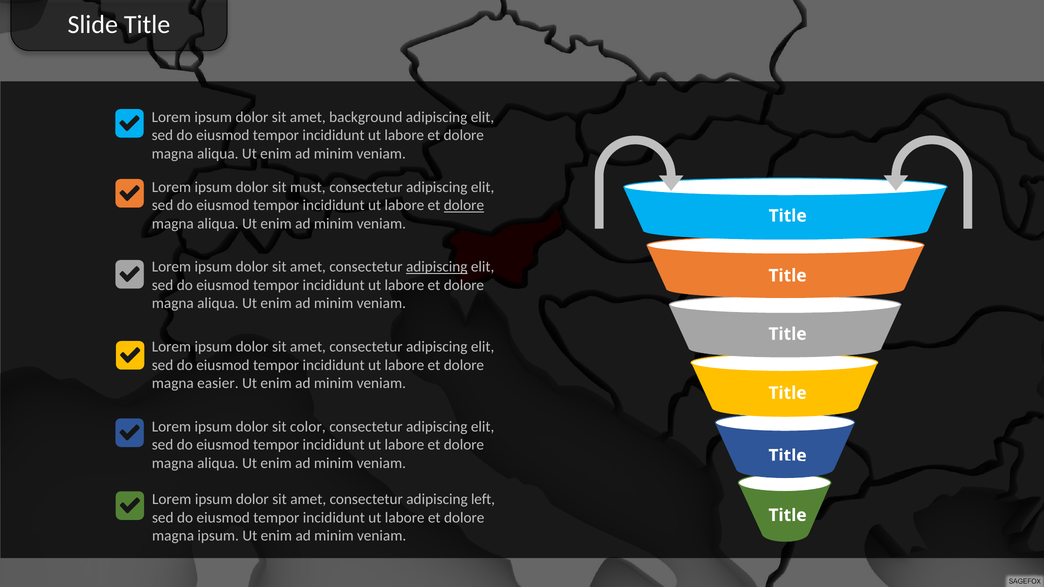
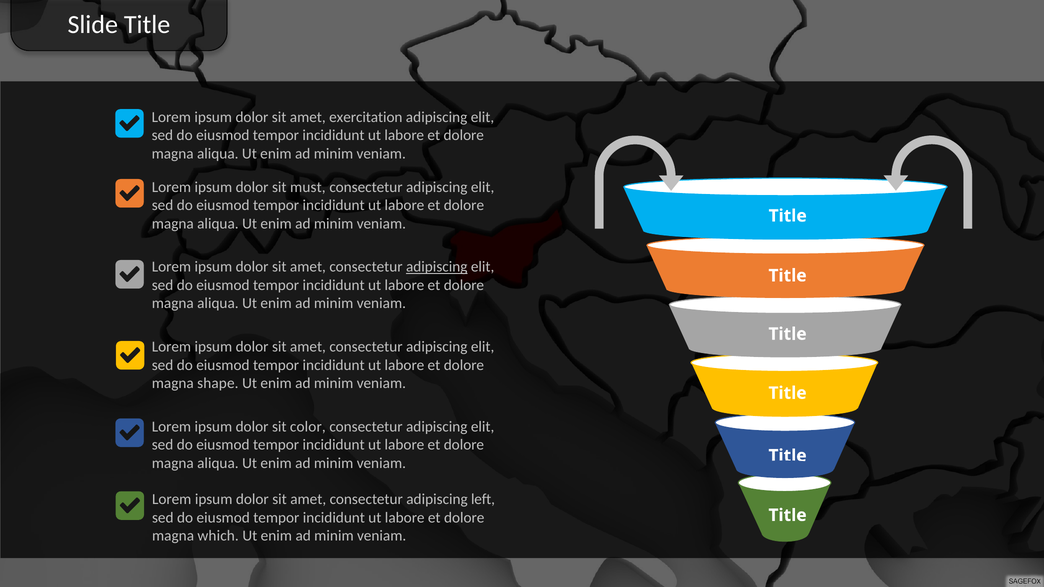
background: background -> exercitation
dolore at (464, 205) underline: present -> none
easier: easier -> shape
magna ipsum: ipsum -> which
